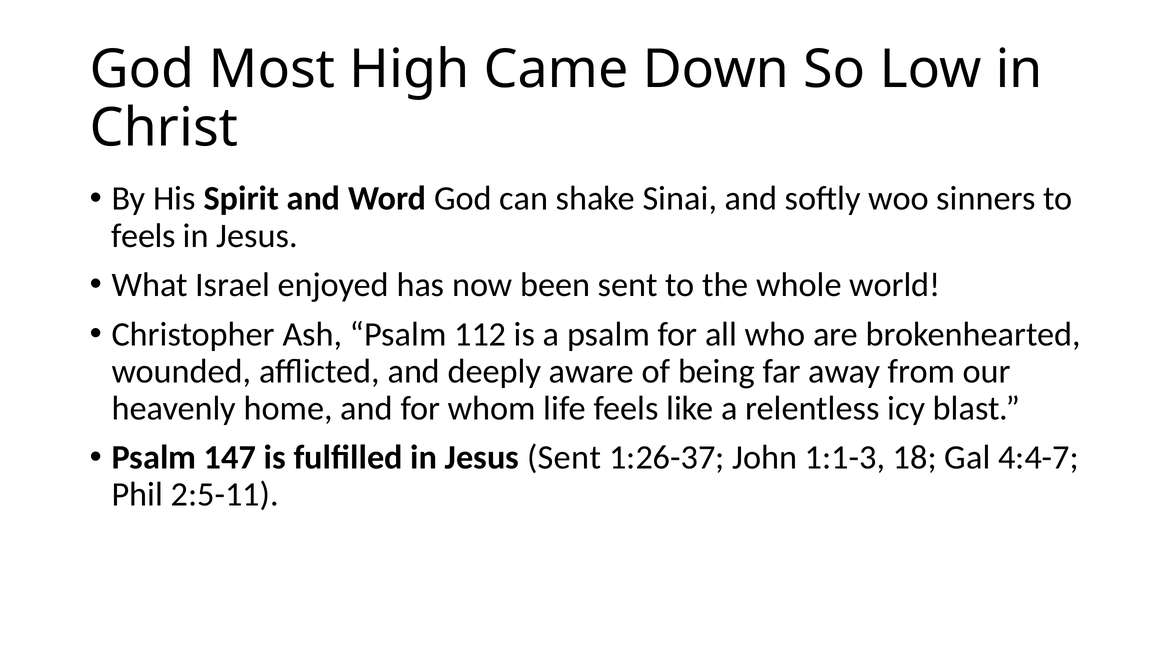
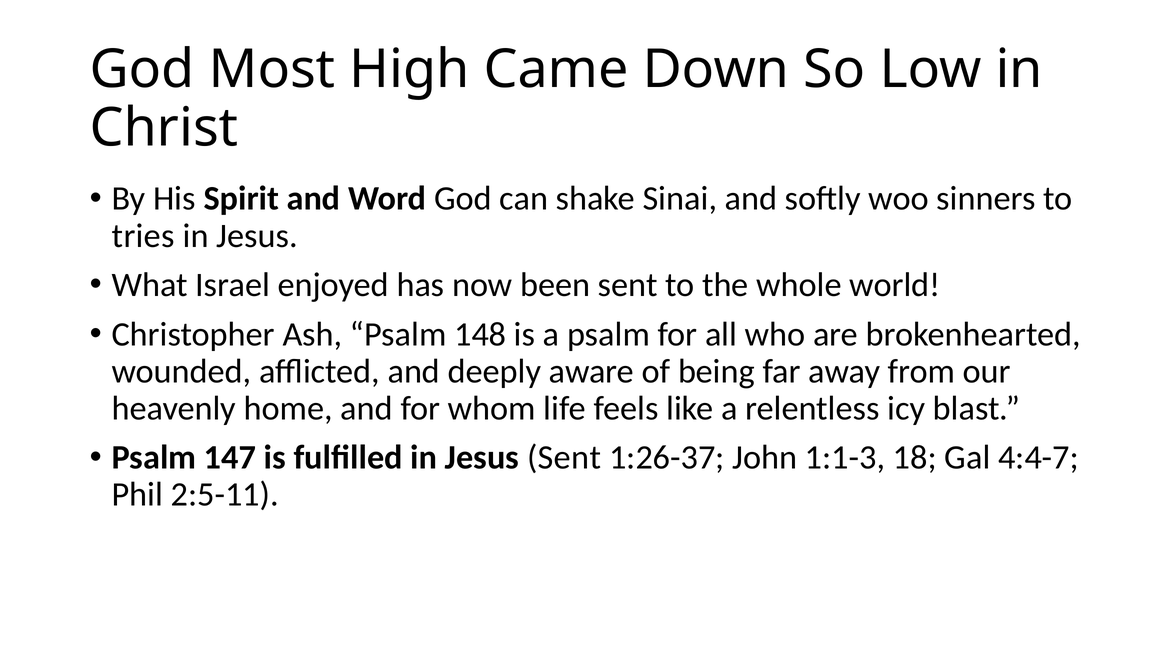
feels at (144, 236): feels -> tries
112: 112 -> 148
